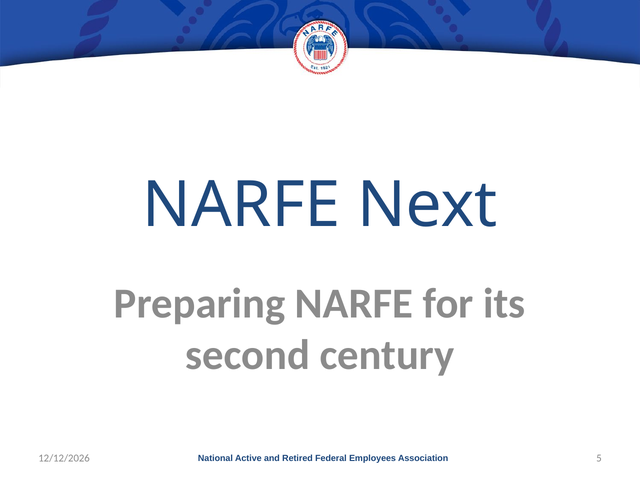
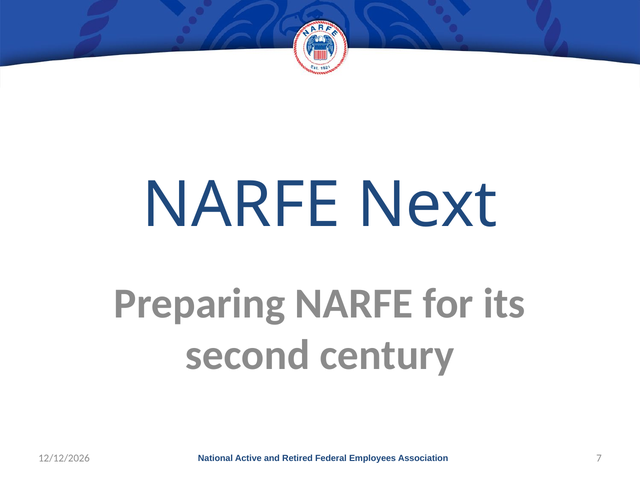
5: 5 -> 7
